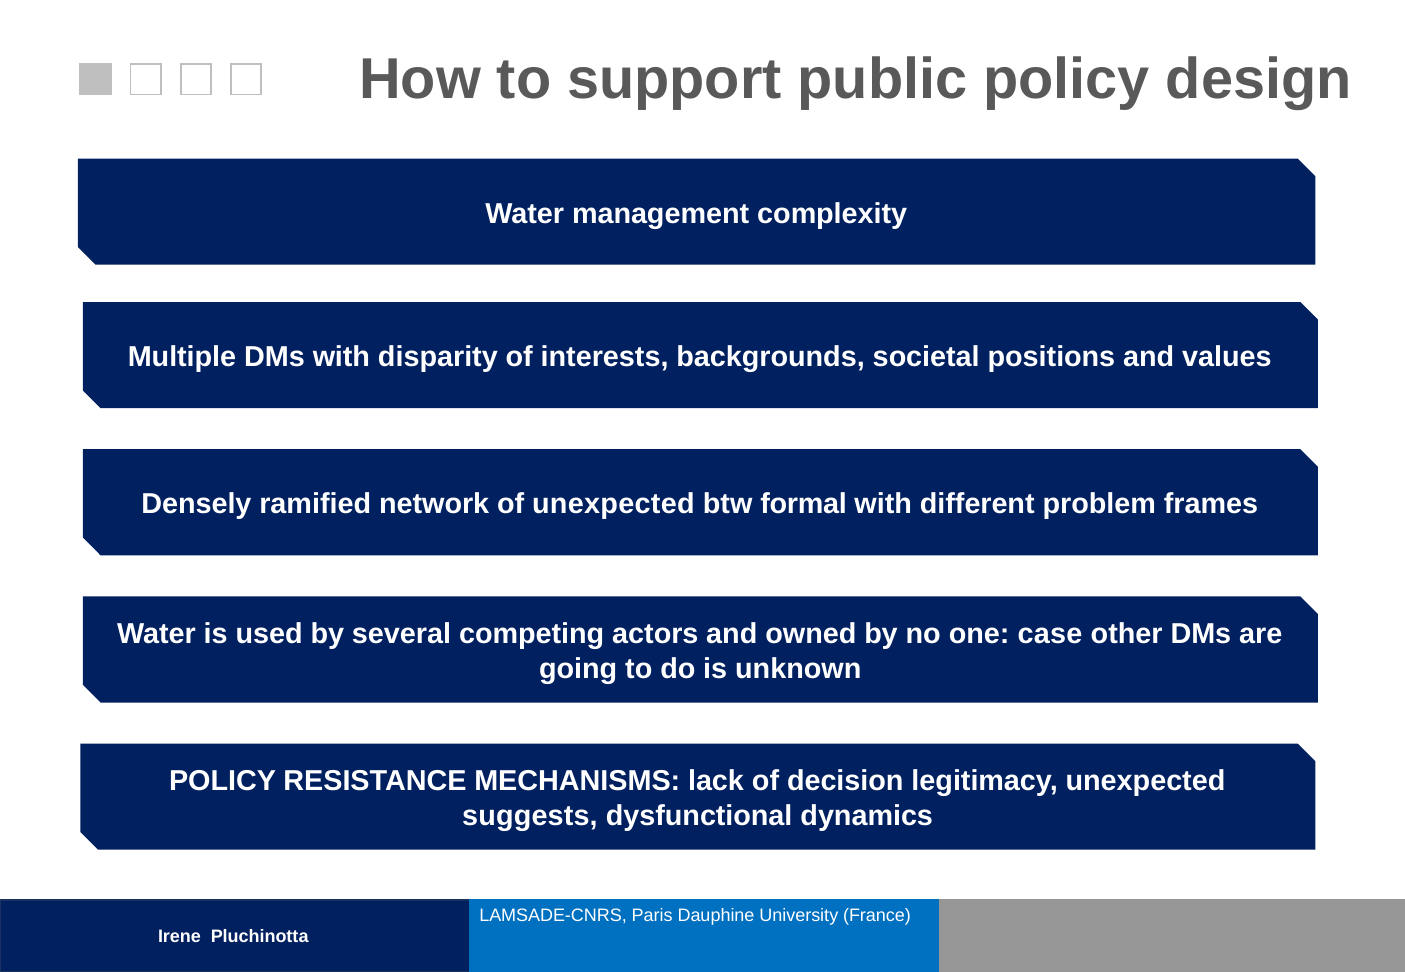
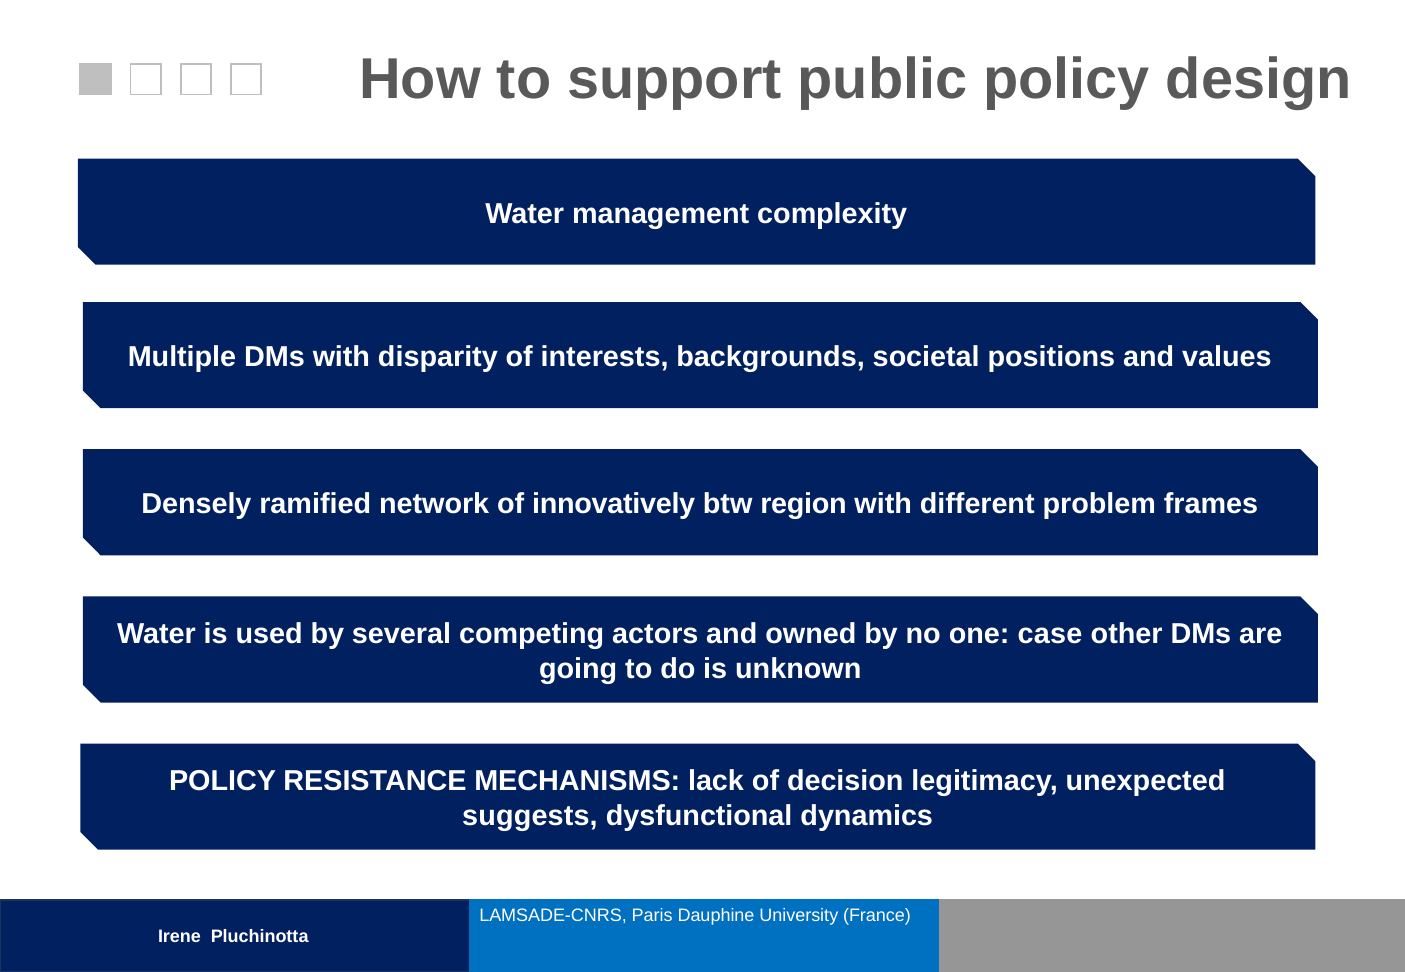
of unexpected: unexpected -> innovatively
formal: formal -> region
